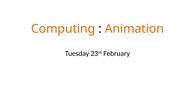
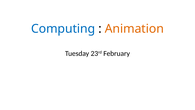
Computing colour: orange -> blue
